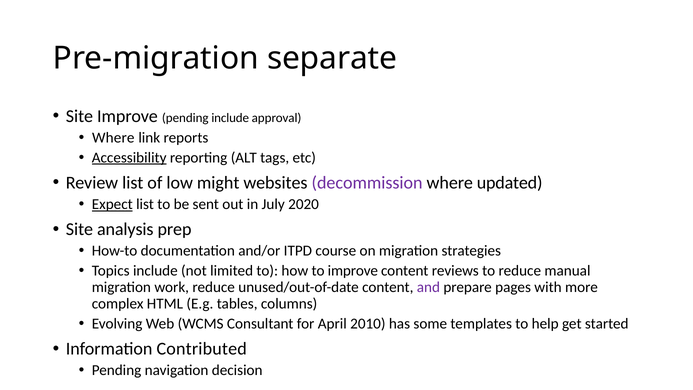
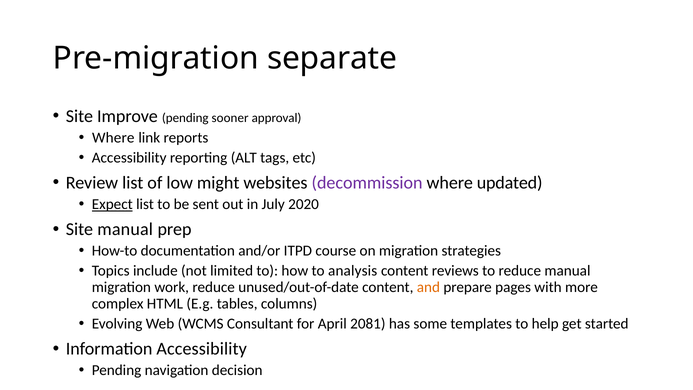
pending include: include -> sooner
Accessibility at (129, 158) underline: present -> none
Site analysis: analysis -> manual
to improve: improve -> analysis
and colour: purple -> orange
2010: 2010 -> 2081
Information Contributed: Contributed -> Accessibility
